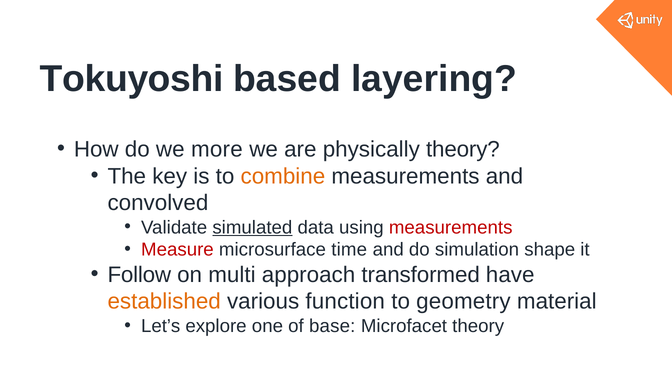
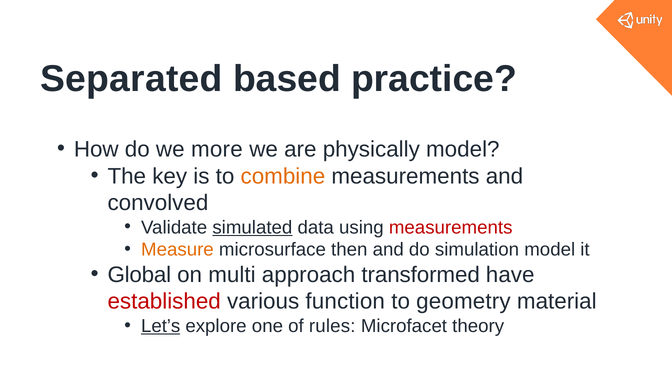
Tokuyoshi: Tokuyoshi -> Separated
layering: layering -> practice
physically theory: theory -> model
Measure colour: red -> orange
time: time -> then
simulation shape: shape -> model
Follow: Follow -> Global
established colour: orange -> red
Let’s underline: none -> present
base: base -> rules
